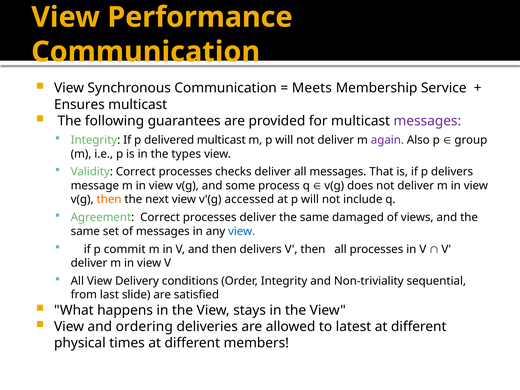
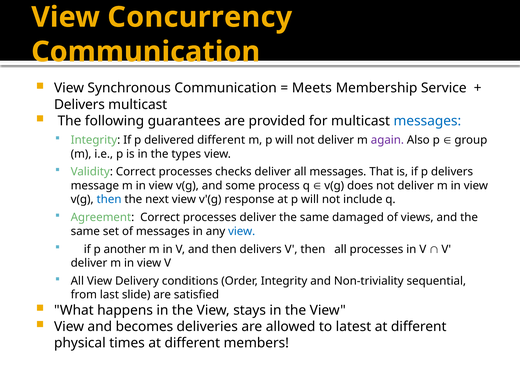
Performance: Performance -> Concurrency
Ensures at (79, 105): Ensures -> Delivers
messages at (427, 121) colour: purple -> blue
delivered multicast: multicast -> different
then at (109, 200) colour: orange -> blue
accessed: accessed -> response
commit: commit -> another
ordering: ordering -> becomes
